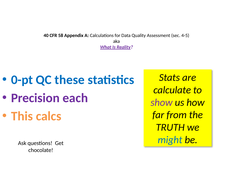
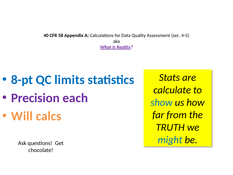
0-pt: 0-pt -> 8-pt
these: these -> limits
show colour: purple -> blue
This: This -> Will
